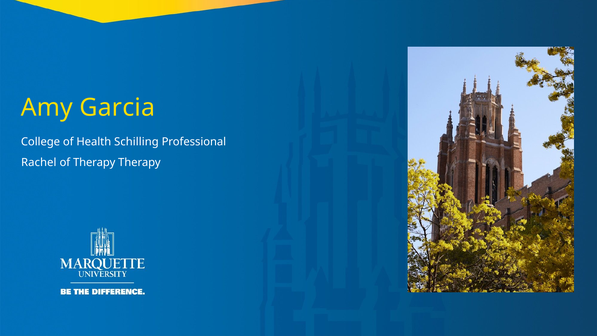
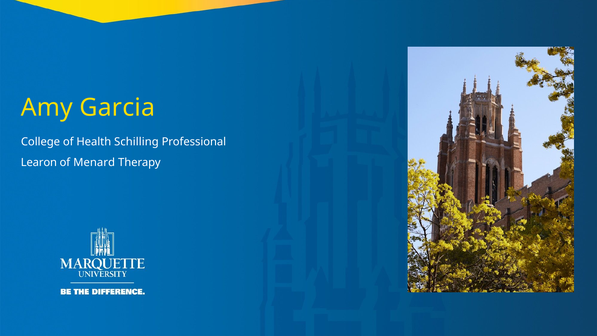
Rachel: Rachel -> Learon
of Therapy: Therapy -> Menard
